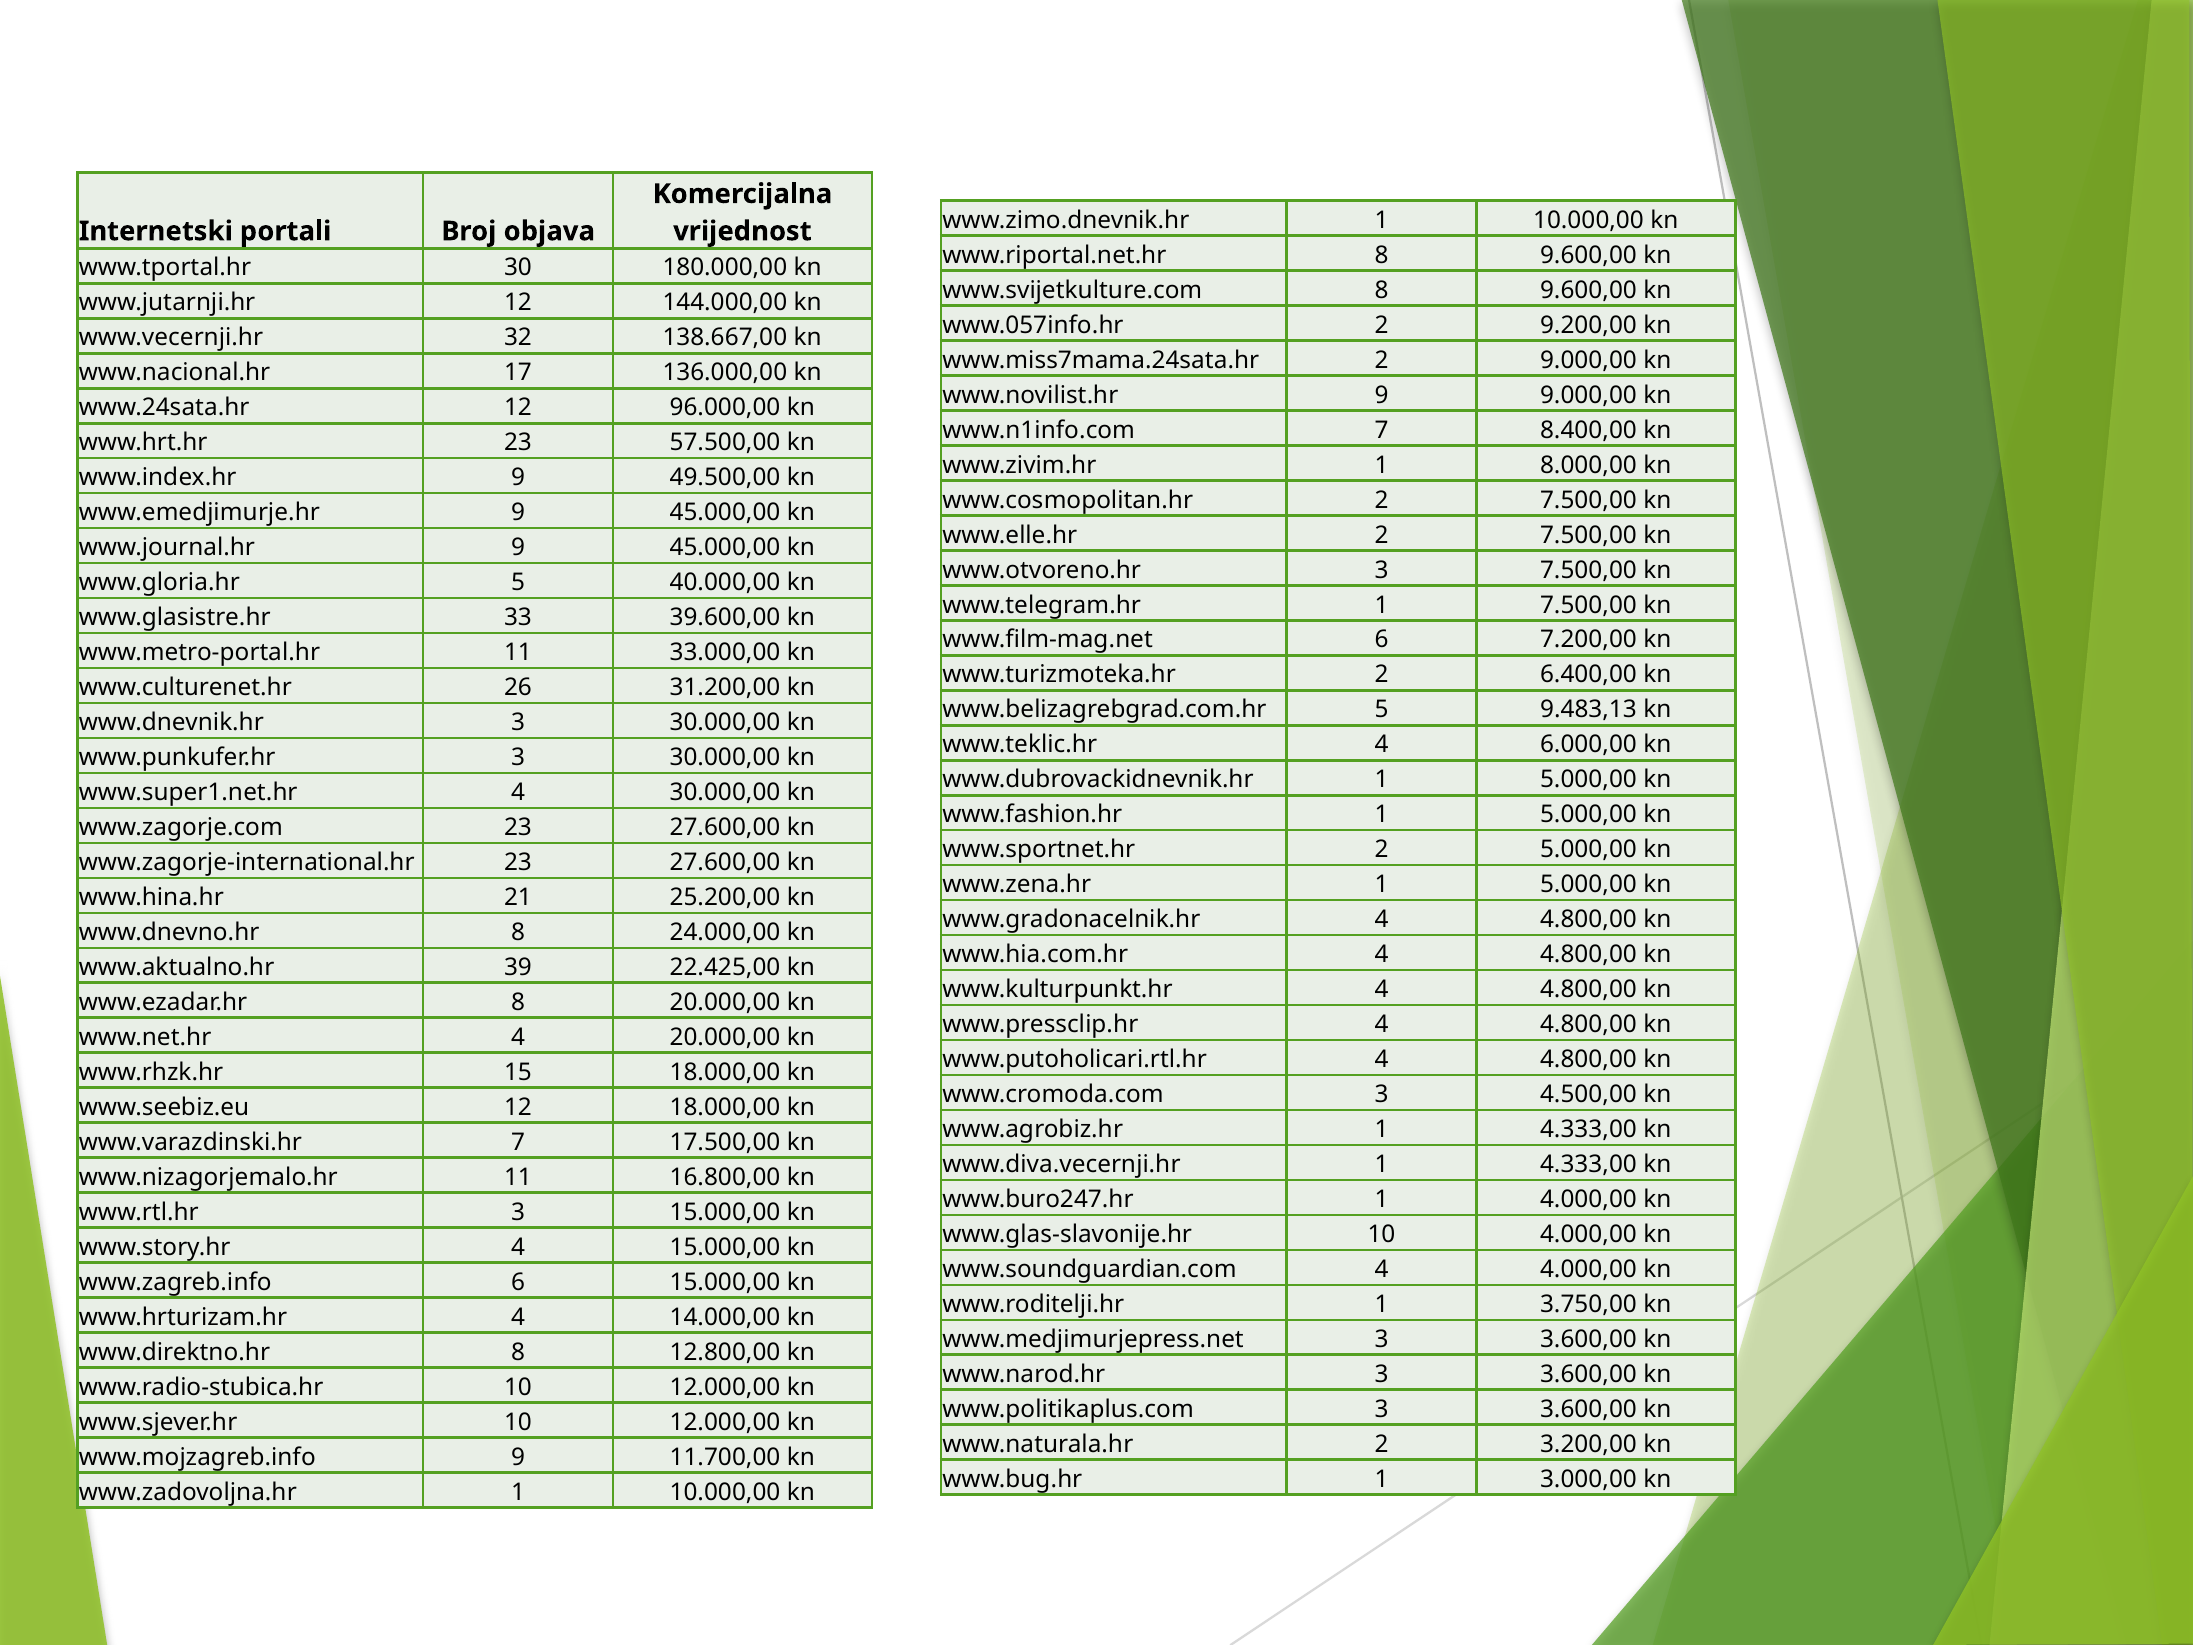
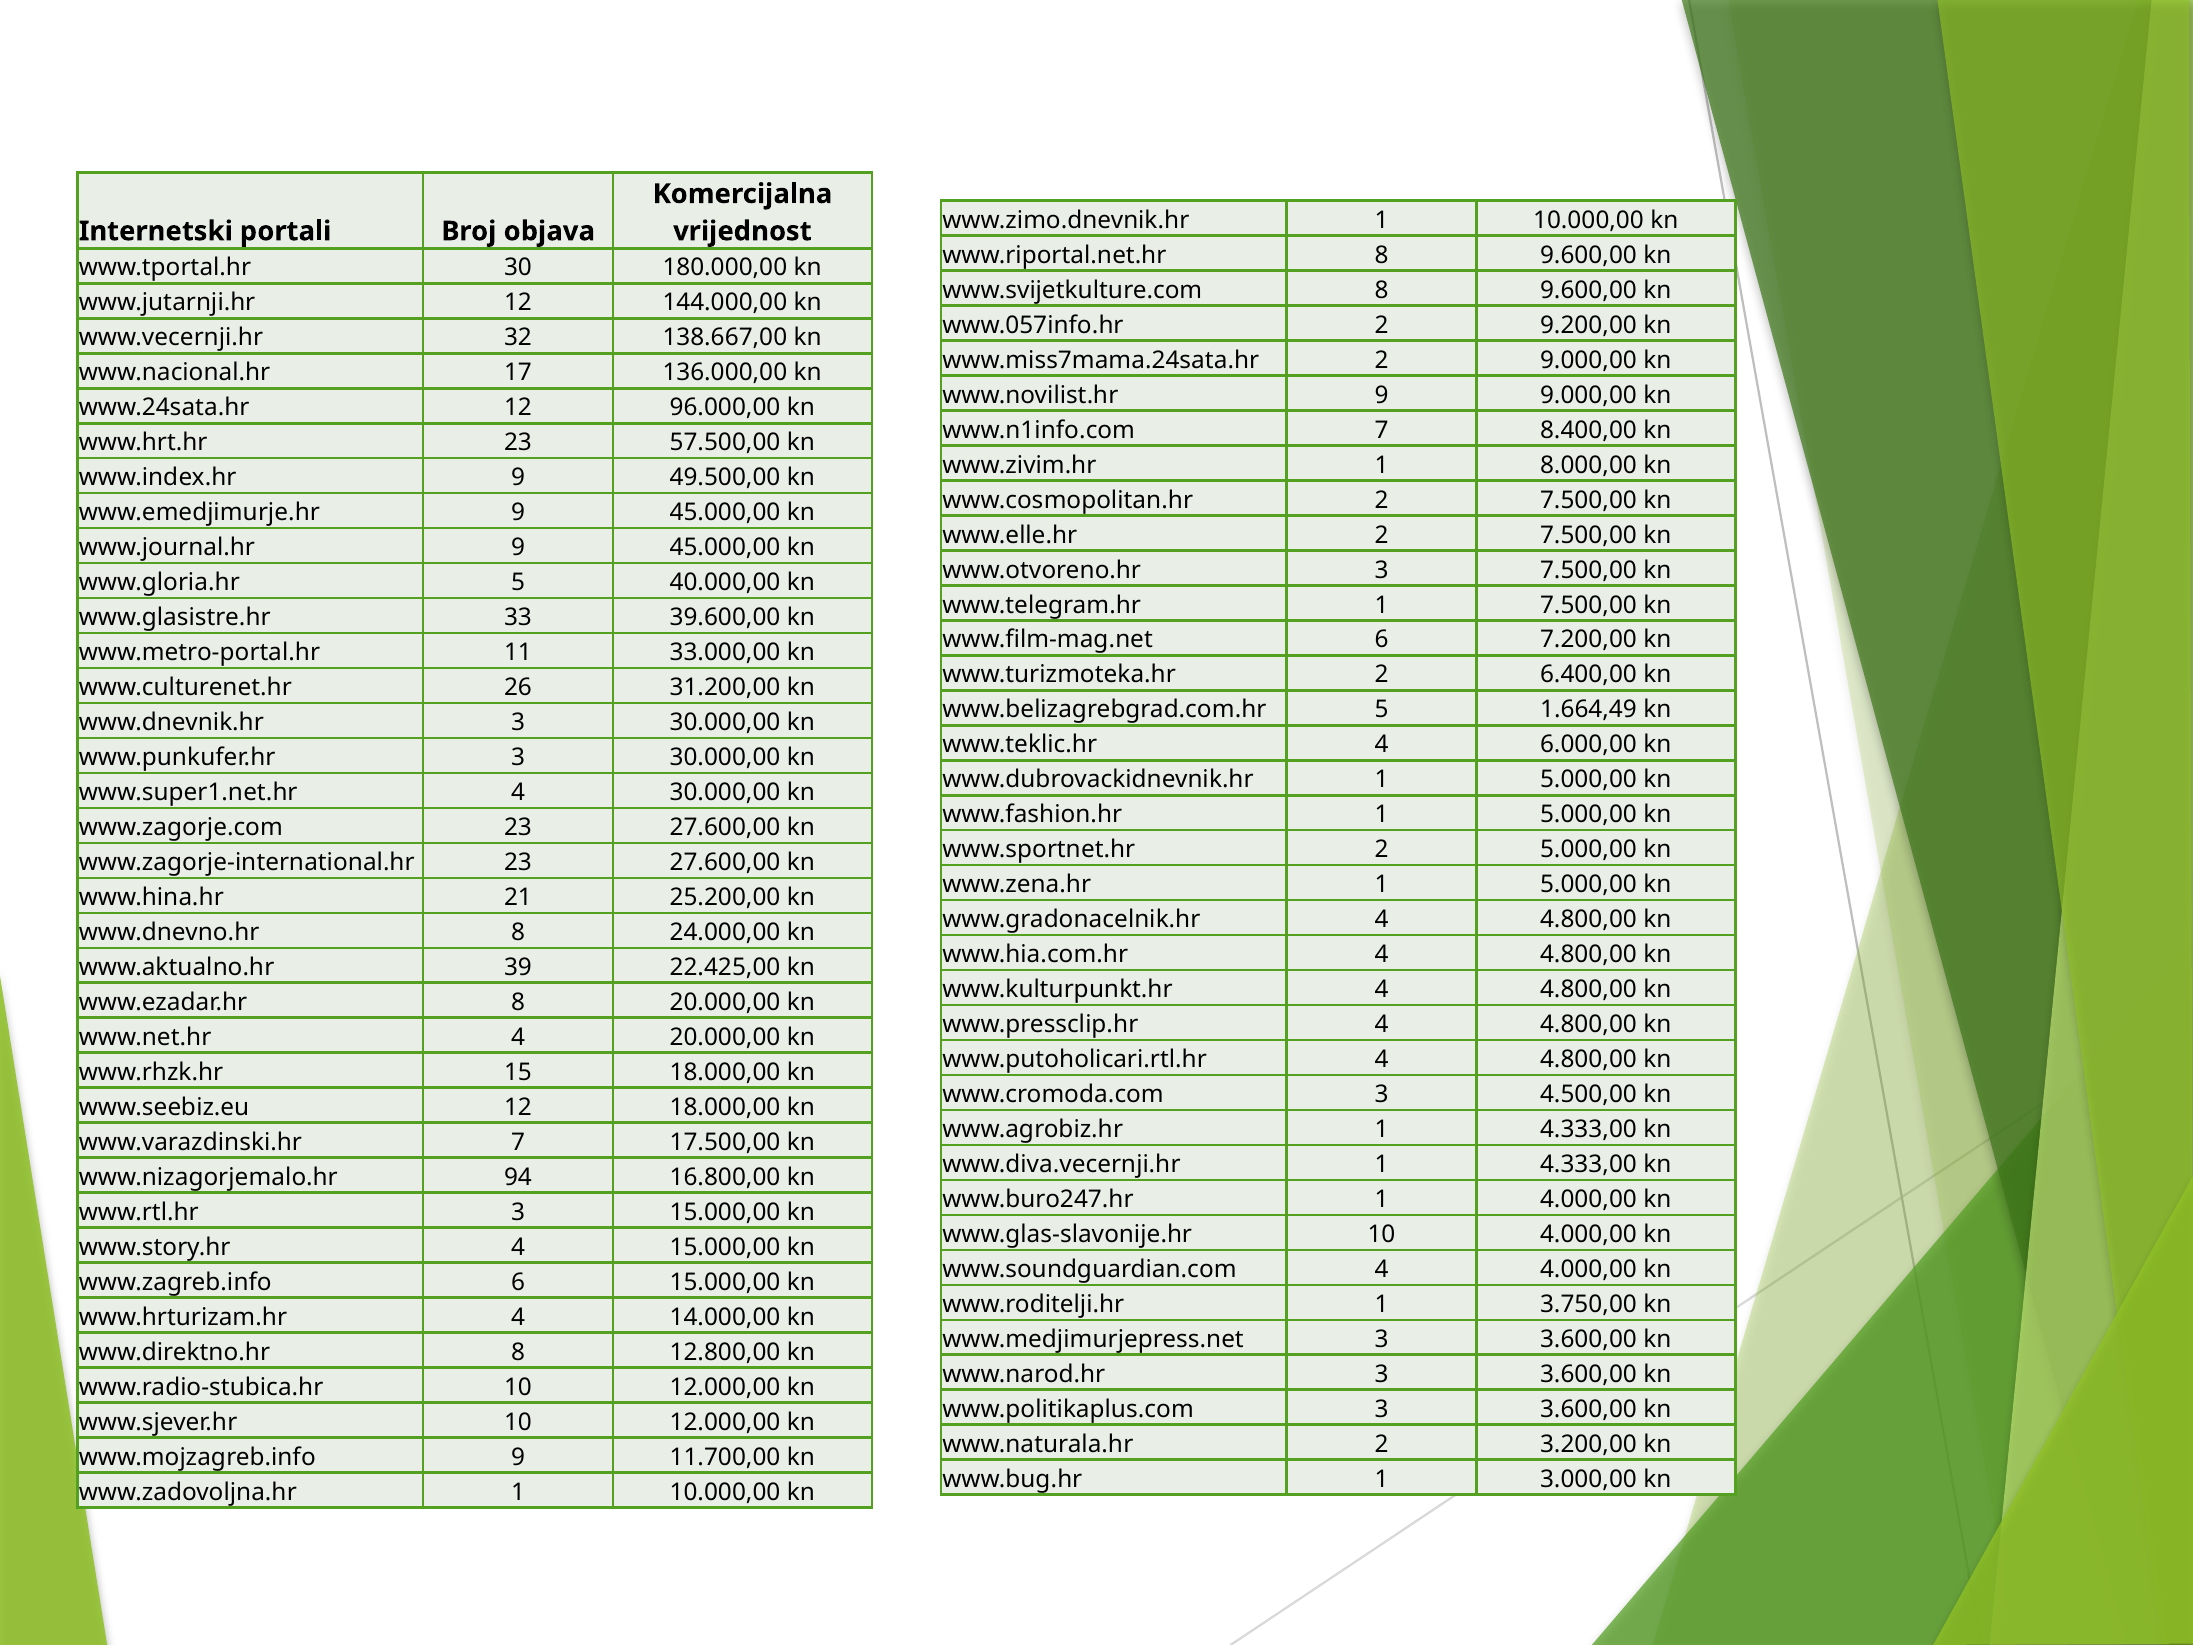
9.483,13: 9.483,13 -> 1.664,49
www.nizagorjemalo.hr 11: 11 -> 94
